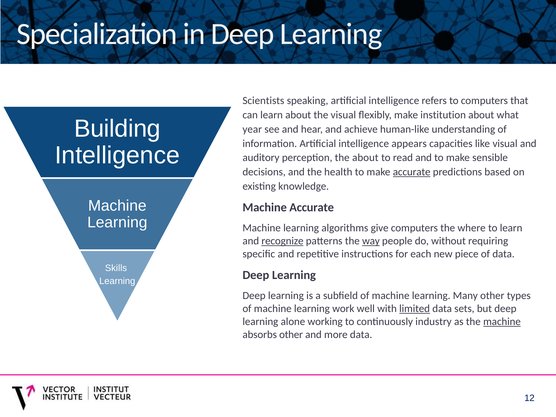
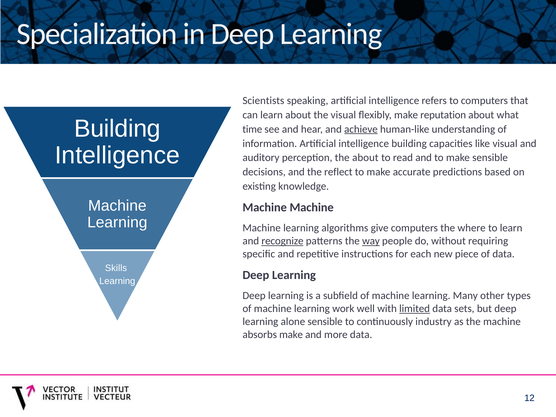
institution: institution -> reputation
year: year -> time
achieve underline: none -> present
intelligence appears: appears -> building
health: health -> reflect
accurate at (412, 172) underline: present -> none
Accurate at (312, 207): Accurate -> Machine
alone working: working -> sensible
machine at (502, 322) underline: present -> none
absorbs other: other -> make
